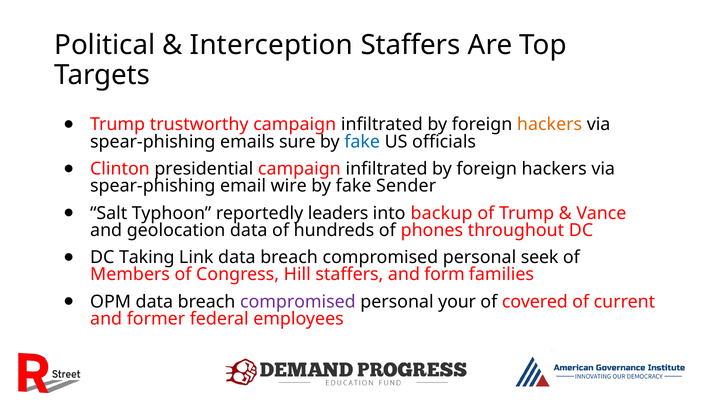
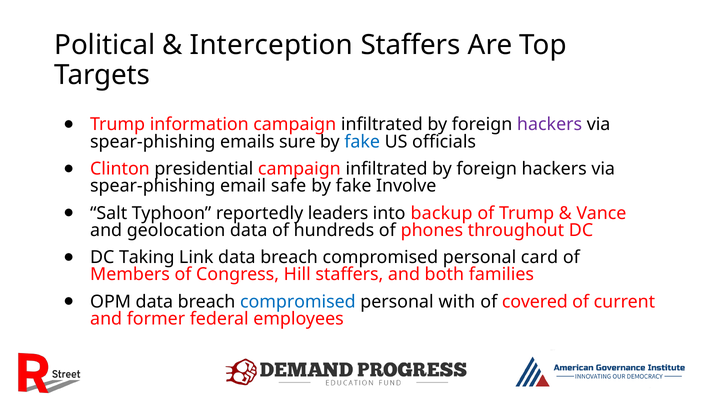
trustworthy: trustworthy -> information
hackers at (550, 124) colour: orange -> purple
wire: wire -> safe
Sender: Sender -> Involve
seek: seek -> card
form: form -> both
compromised at (298, 301) colour: purple -> blue
your: your -> with
